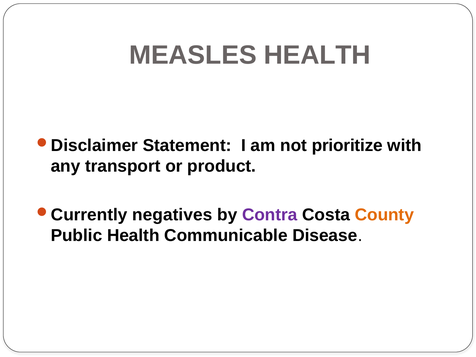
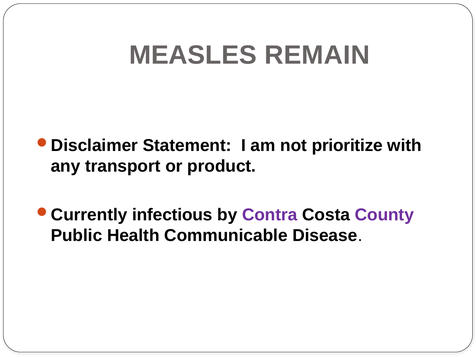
MEASLES HEALTH: HEALTH -> REMAIN
negatives: negatives -> infectious
County colour: orange -> purple
